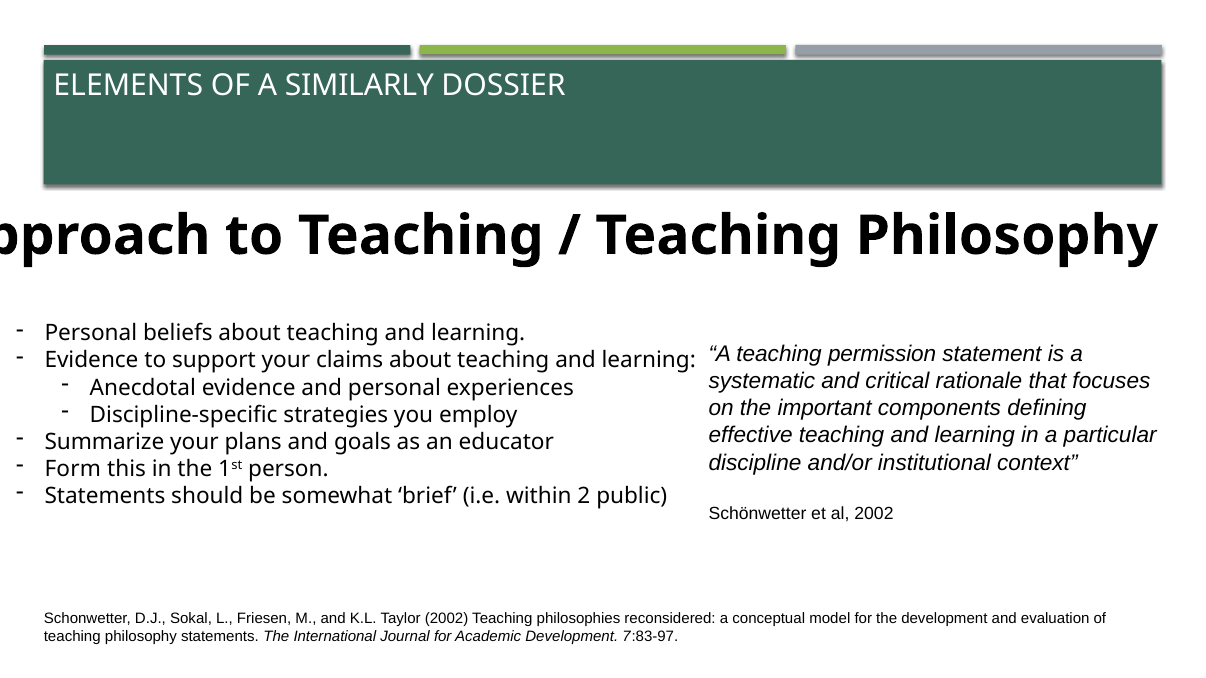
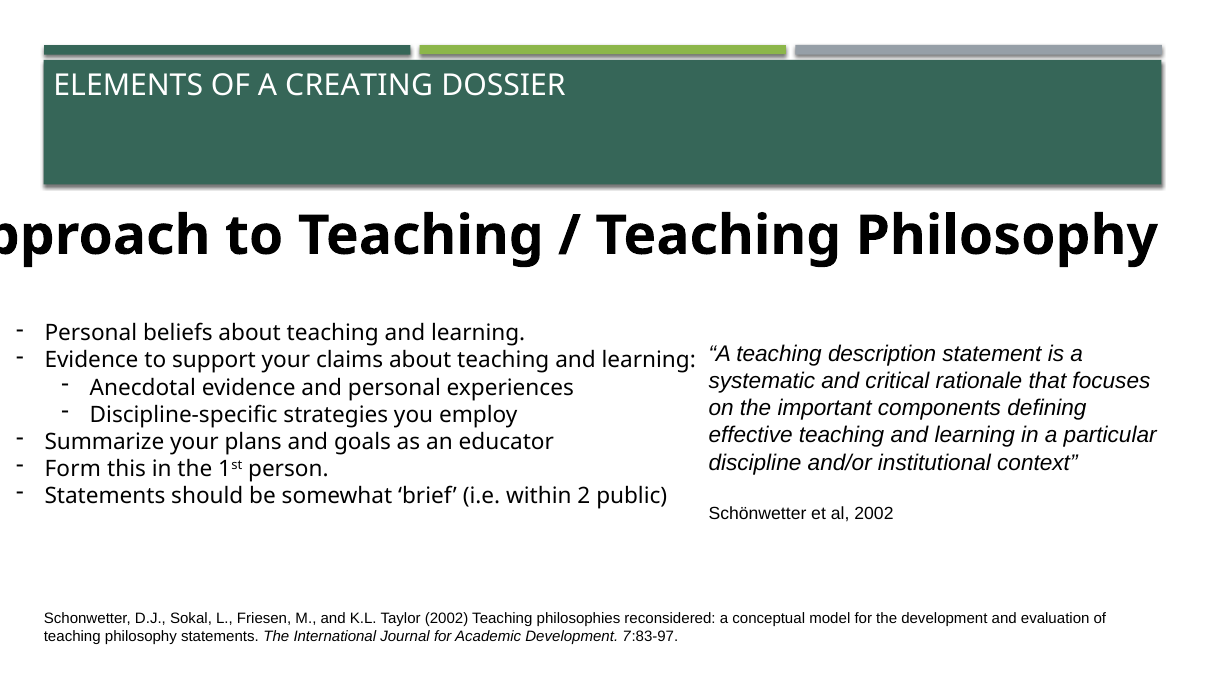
SIMILARLY: SIMILARLY -> CREATING
permission: permission -> description
